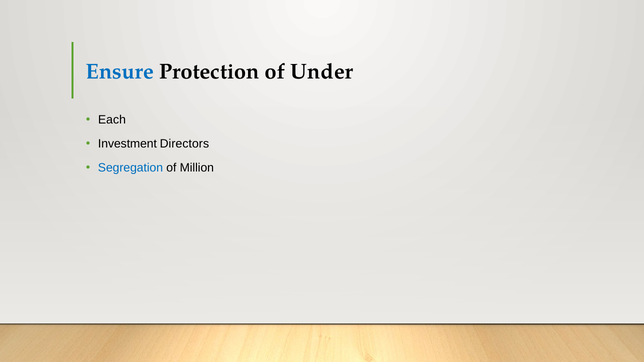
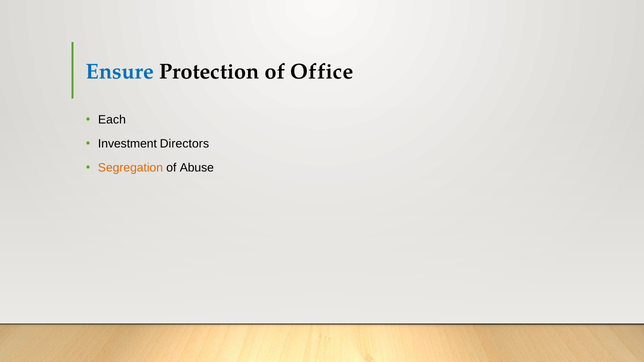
Under: Under -> Office
Segregation colour: blue -> orange
Million: Million -> Abuse
